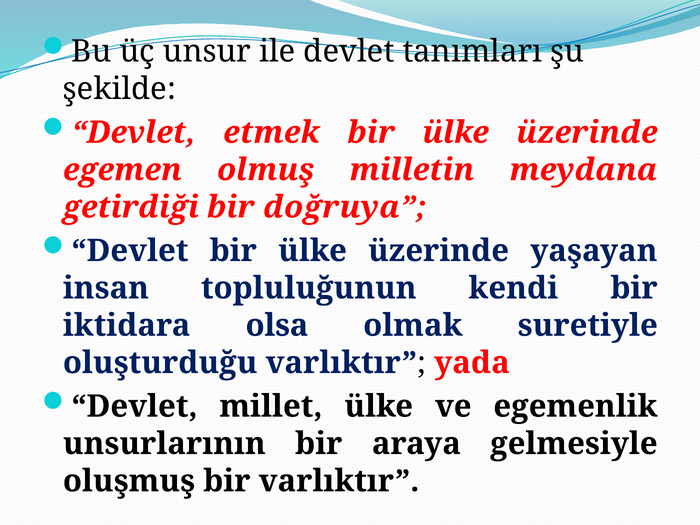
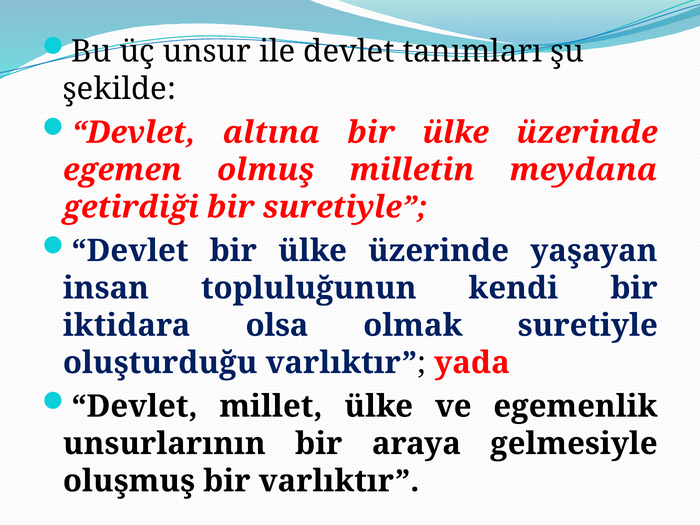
etmek: etmek -> altına
bir doğruya: doğruya -> suretiyle
